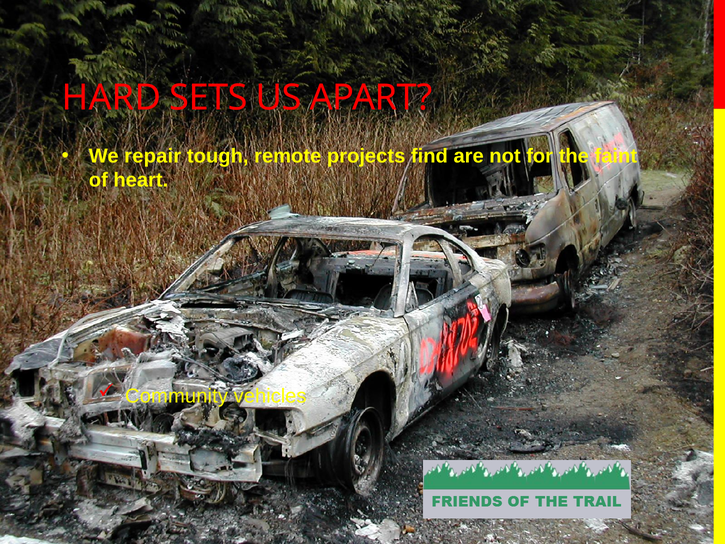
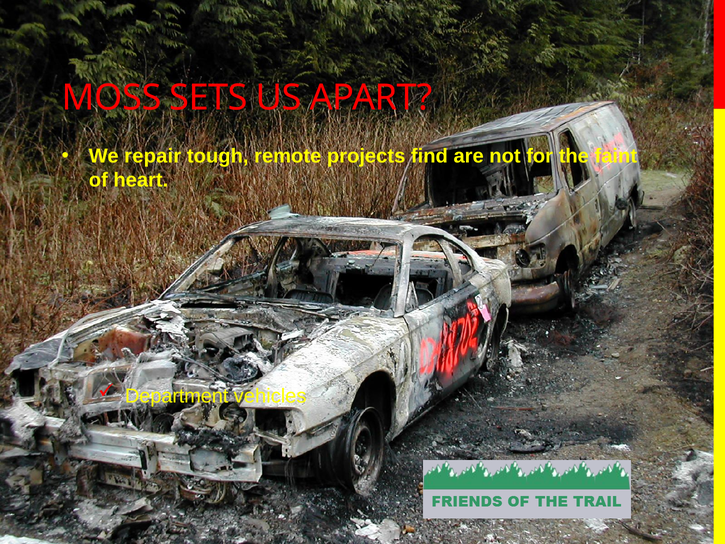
HARD: HARD -> MOSS
Community: Community -> Department
